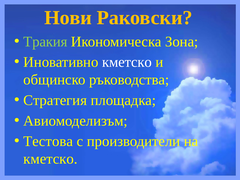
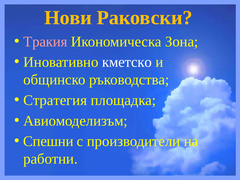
Тракия colour: light green -> pink
Тестова: Тестова -> Спешни
кметско at (50, 159): кметско -> работни
